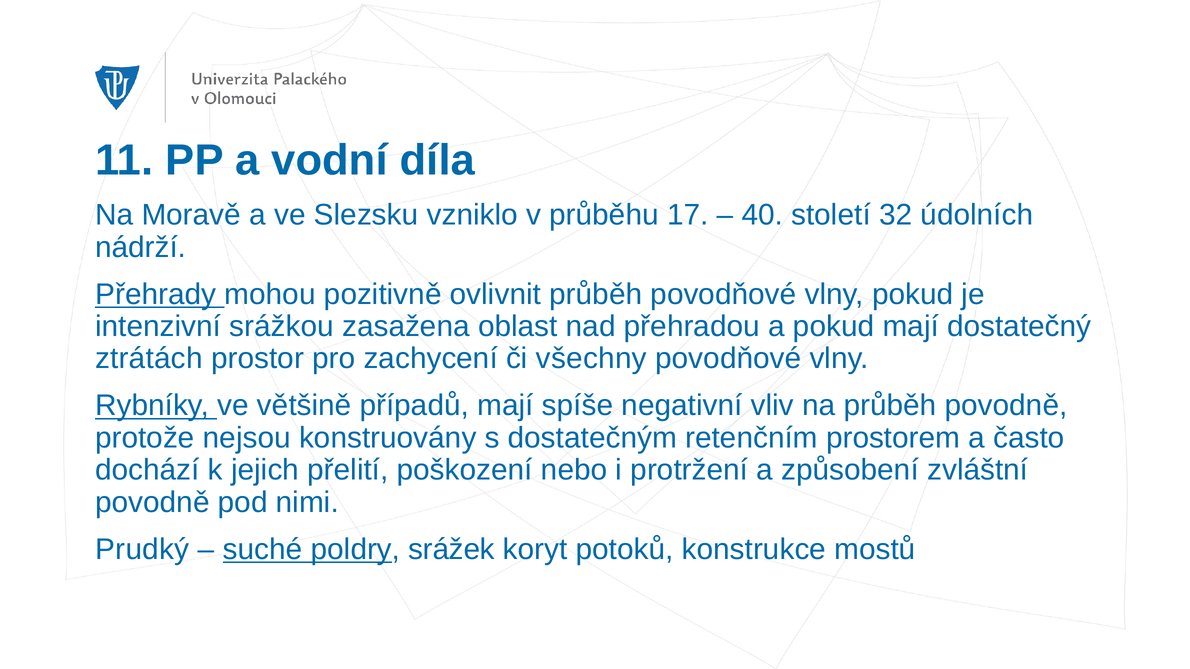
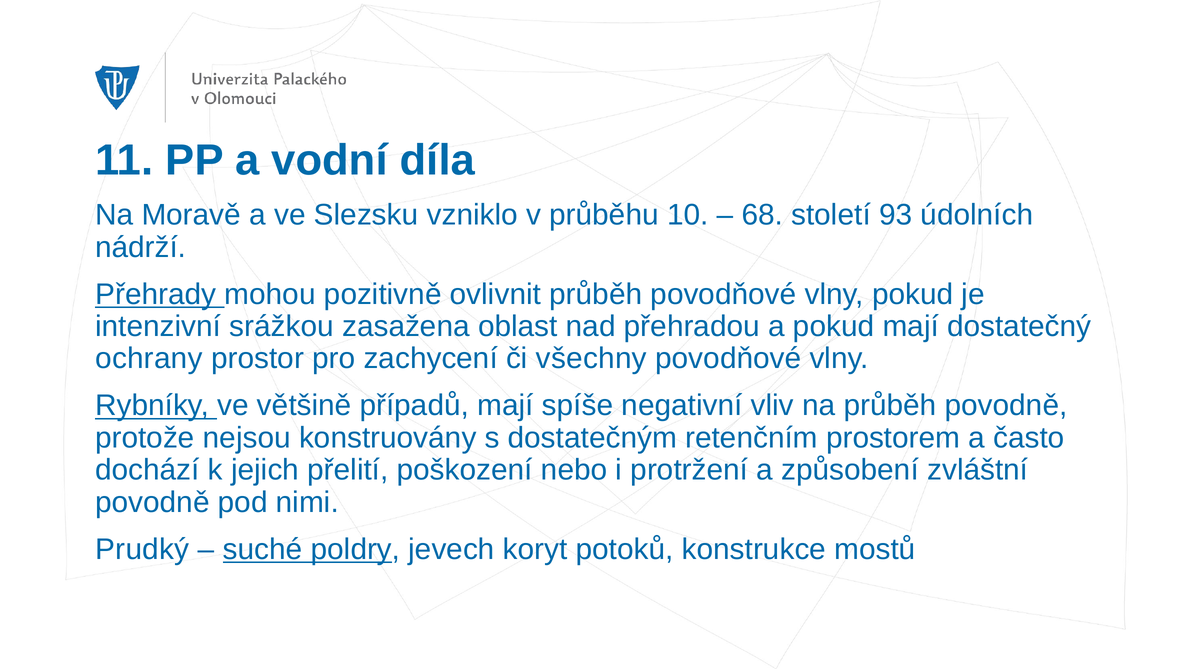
17: 17 -> 10
40: 40 -> 68
32: 32 -> 93
ztrátách: ztrátách -> ochrany
srážek: srážek -> jevech
